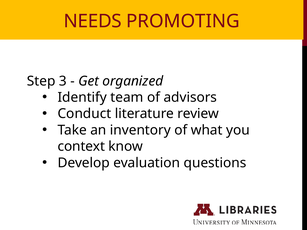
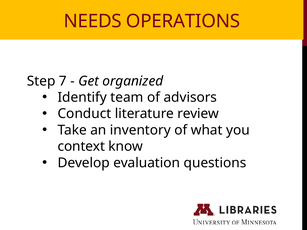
PROMOTING: PROMOTING -> OPERATIONS
3: 3 -> 7
